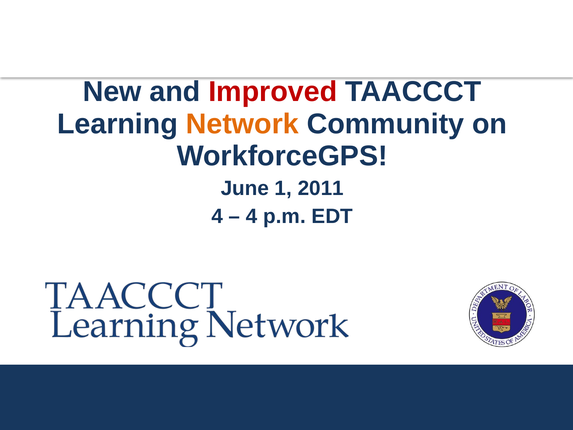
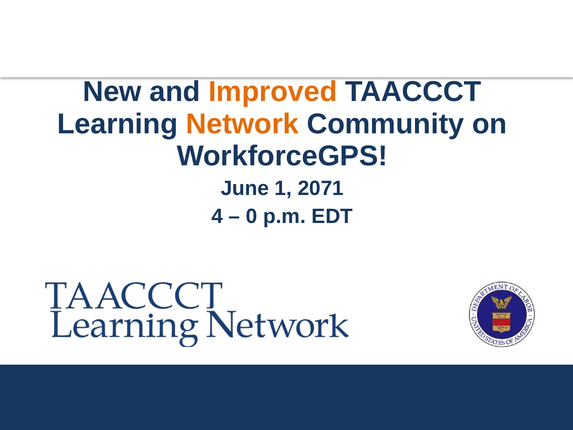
Improved colour: red -> orange
2011: 2011 -> 2071
4 at (252, 216): 4 -> 0
